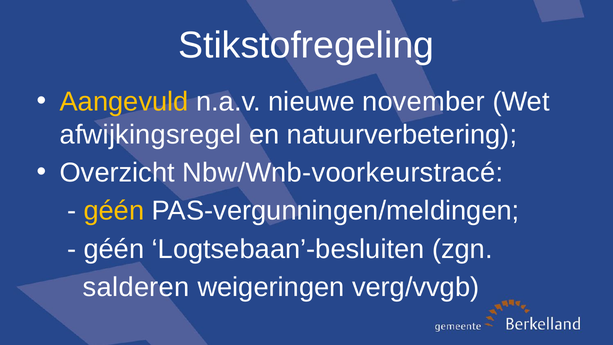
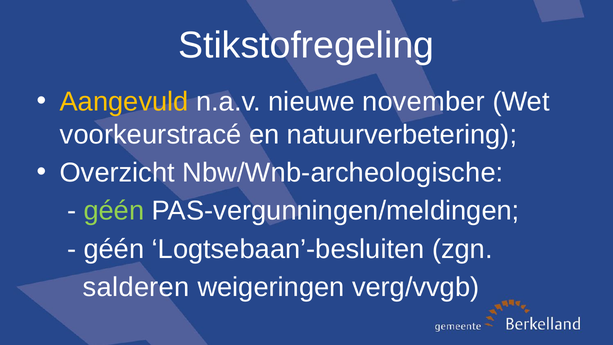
afwijkingsregel: afwijkingsregel -> voorkeurstracé
Nbw/Wnb-voorkeurstracé: Nbw/Wnb-voorkeurstracé -> Nbw/Wnb-archeologische
géén at (114, 211) colour: yellow -> light green
